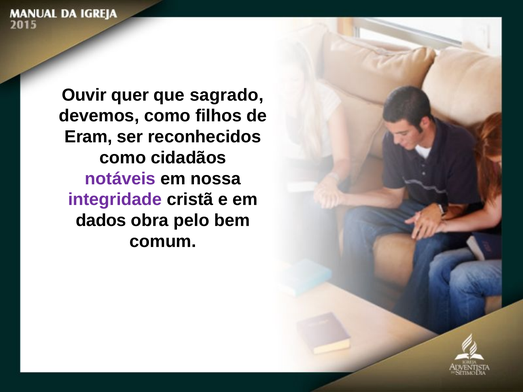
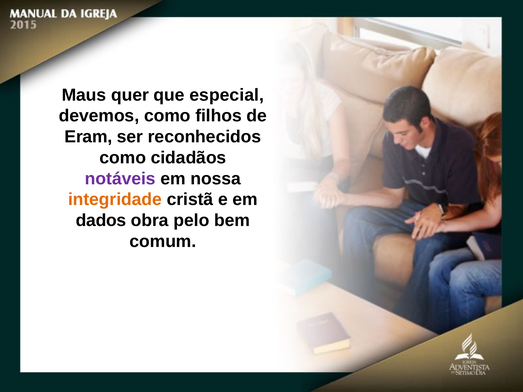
Ouvir: Ouvir -> Maus
sagrado: sagrado -> especial
integridade colour: purple -> orange
